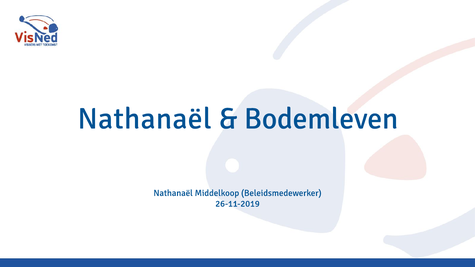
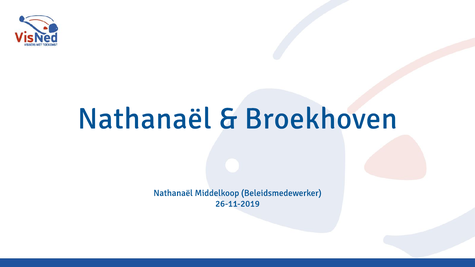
Bodemleven: Bodemleven -> Broekhoven
